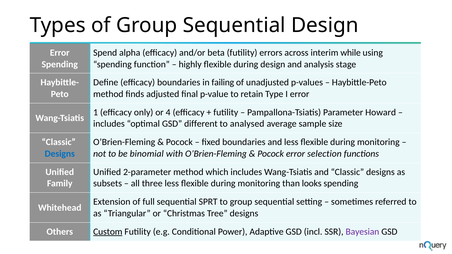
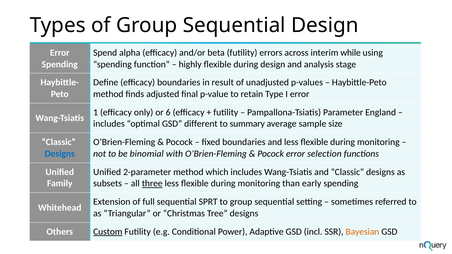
failing: failing -> result
4: 4 -> 6
Howard: Howard -> England
analysed: analysed -> summary
three underline: none -> present
looks: looks -> early
Bayesian colour: purple -> orange
